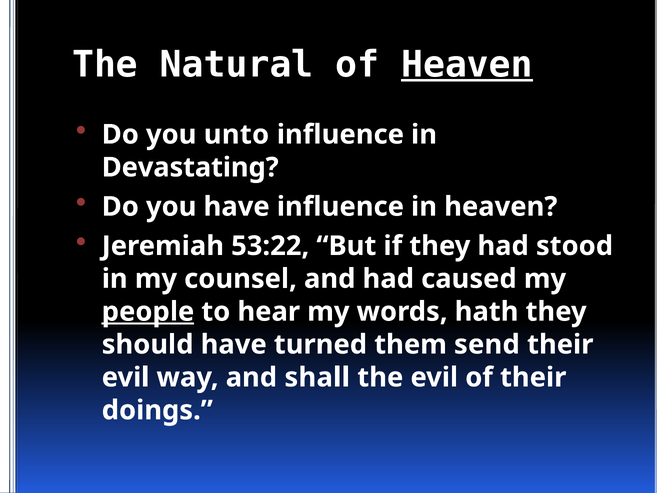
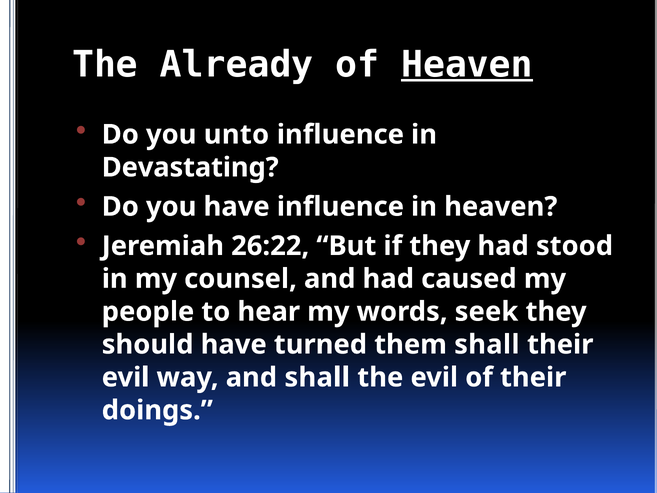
Natural: Natural -> Already
53:22: 53:22 -> 26:22
people underline: present -> none
hath: hath -> seek
them send: send -> shall
